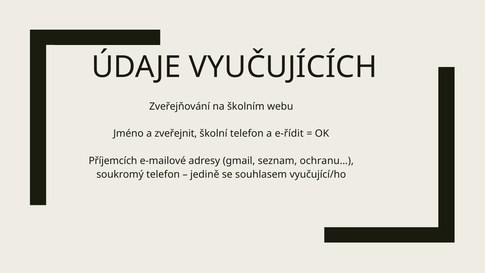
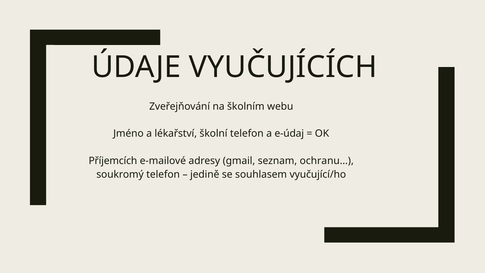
zveřejnit: zveřejnit -> lékařství
e-řídit: e-řídit -> e-údaj
